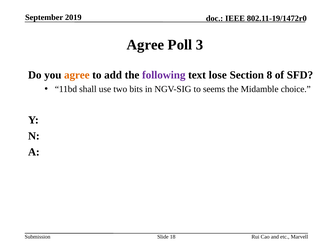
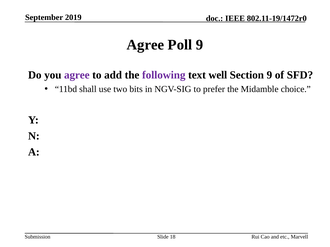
Poll 3: 3 -> 9
agree at (77, 75) colour: orange -> purple
lose: lose -> well
Section 8: 8 -> 9
seems: seems -> prefer
